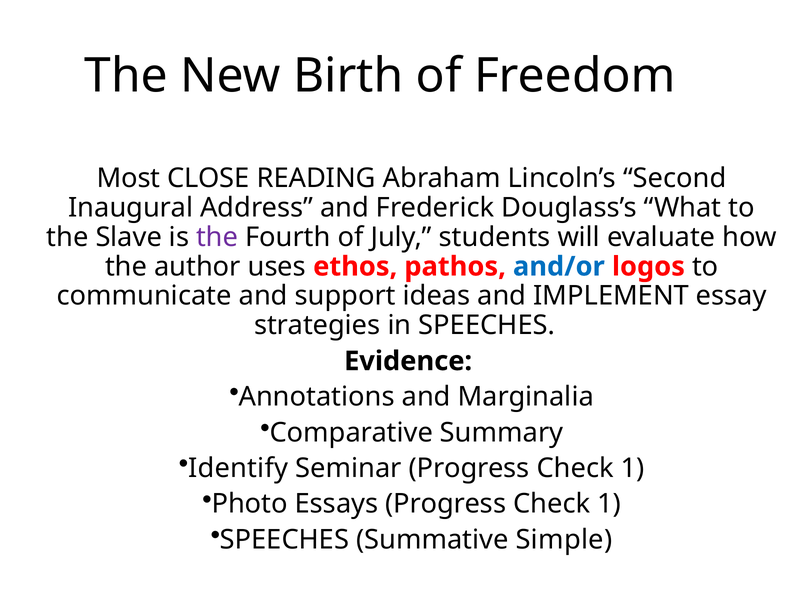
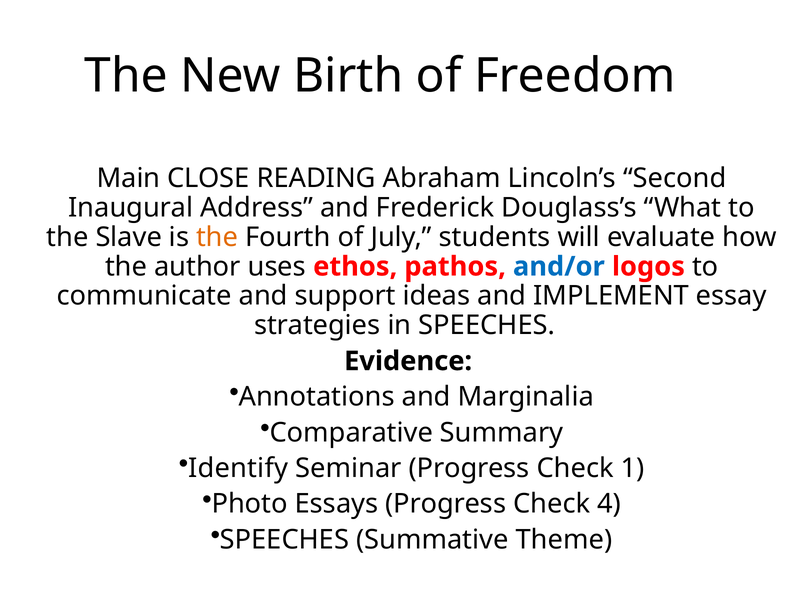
Most: Most -> Main
the at (217, 237) colour: purple -> orange
Essays Progress Check 1: 1 -> 4
Simple: Simple -> Theme
